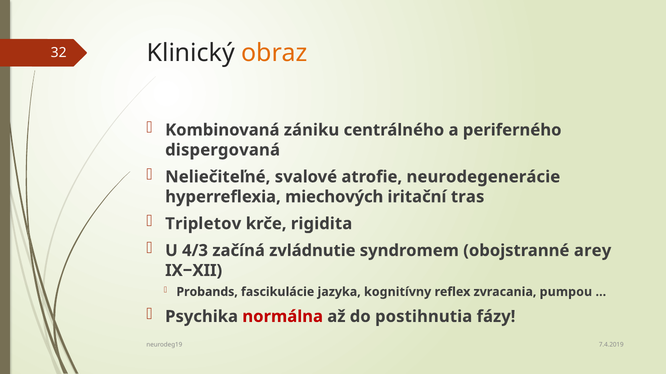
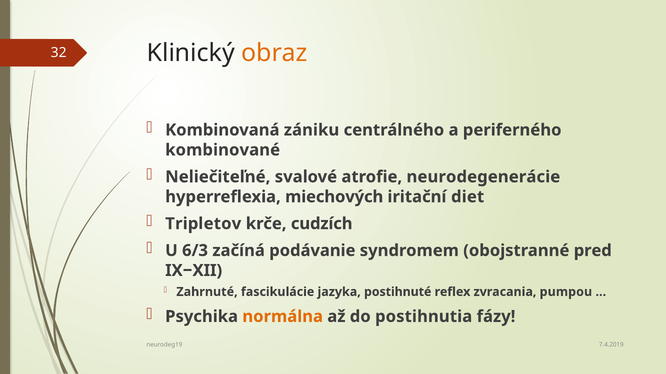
dispergovaná: dispergovaná -> kombinované
tras: tras -> diet
rigidita: rigidita -> cudzích
4/3: 4/3 -> 6/3
zvládnutie: zvládnutie -> podávanie
arey: arey -> pred
Probands: Probands -> Zahrnuté
kognitívny: kognitívny -> postihnuté
normálna colour: red -> orange
